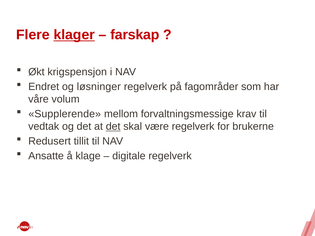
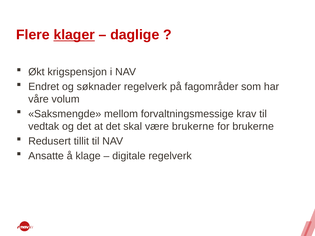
farskap: farskap -> daglige
løsninger: løsninger -> søknader
Supplerende: Supplerende -> Saksmengde
det at (113, 127) underline: present -> none
være regelverk: regelverk -> brukerne
